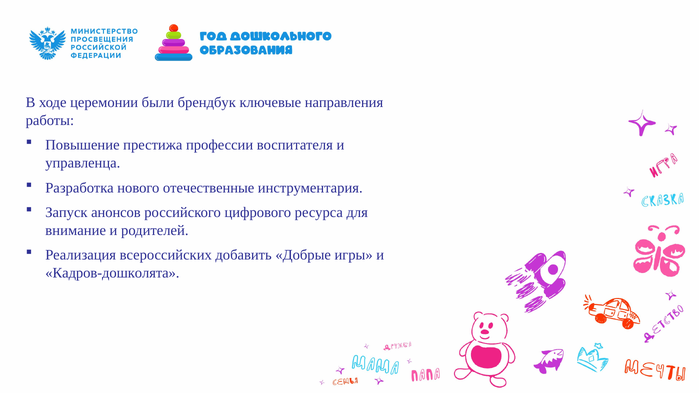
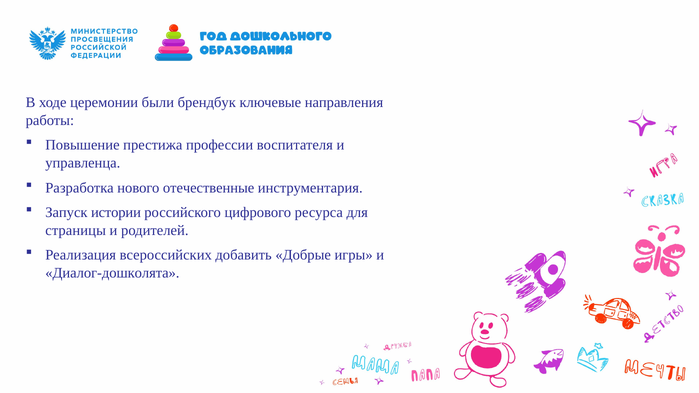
анонсов: анонсов -> истории
внимание: внимание -> страницы
Кадров-дошколята: Кадров-дошколята -> Диалог-дошколята
